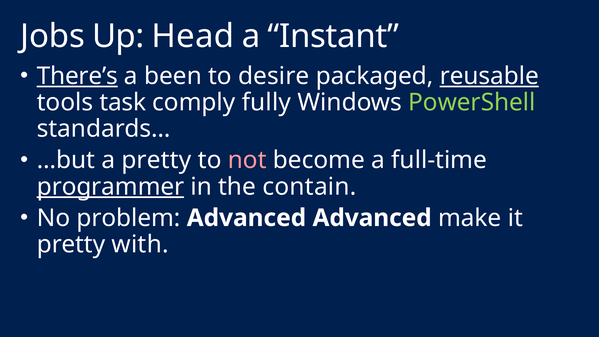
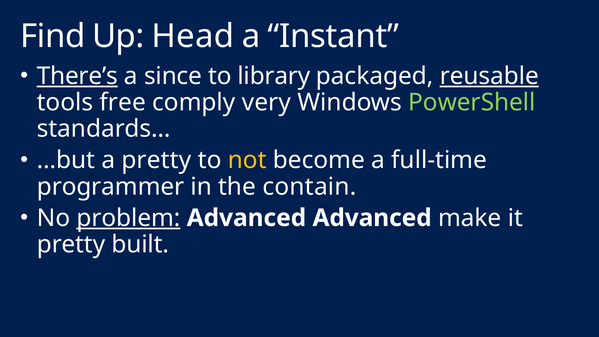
Jobs: Jobs -> Find
been: been -> since
desire: desire -> library
task: task -> free
fully: fully -> very
not colour: pink -> yellow
programmer underline: present -> none
problem underline: none -> present
with: with -> built
